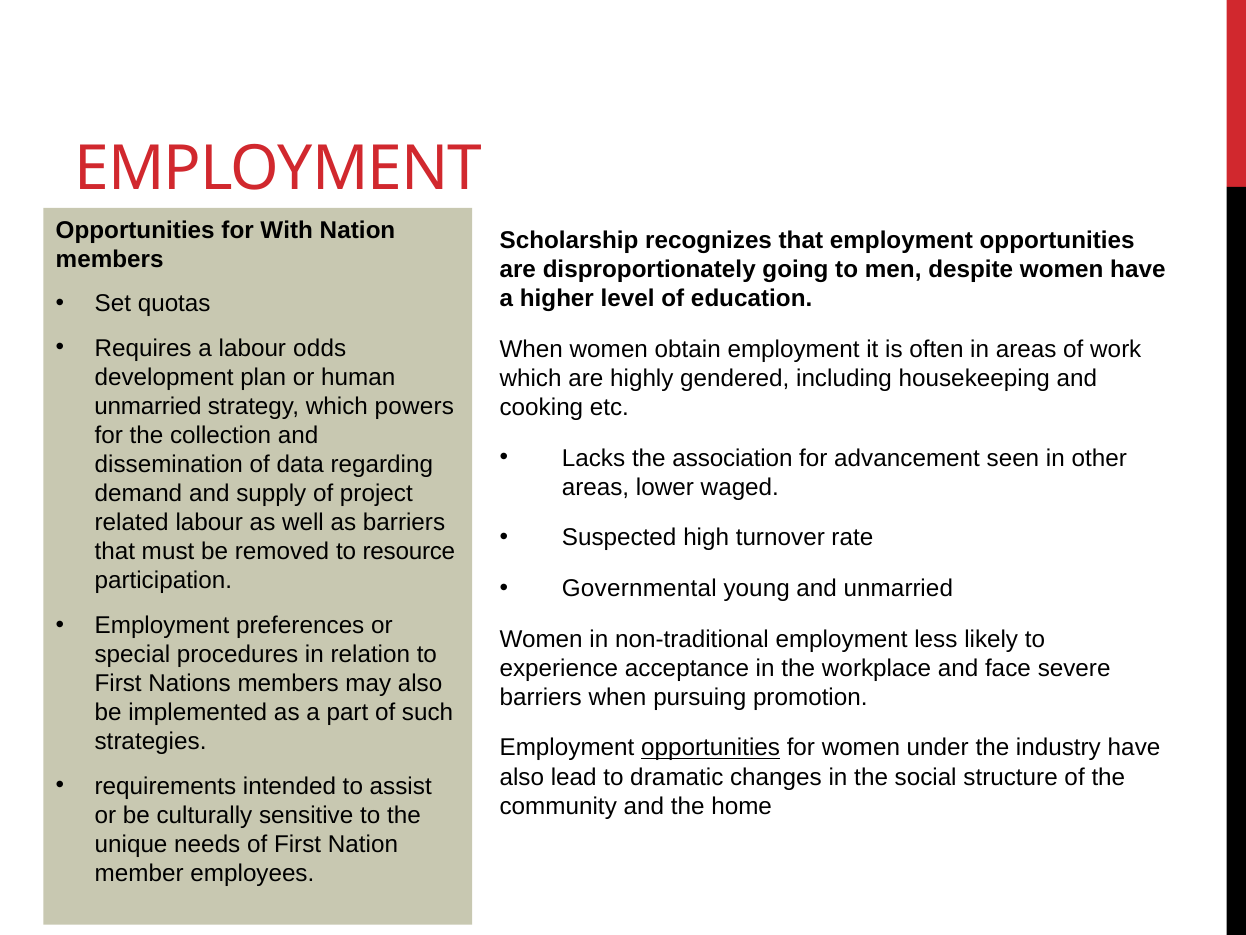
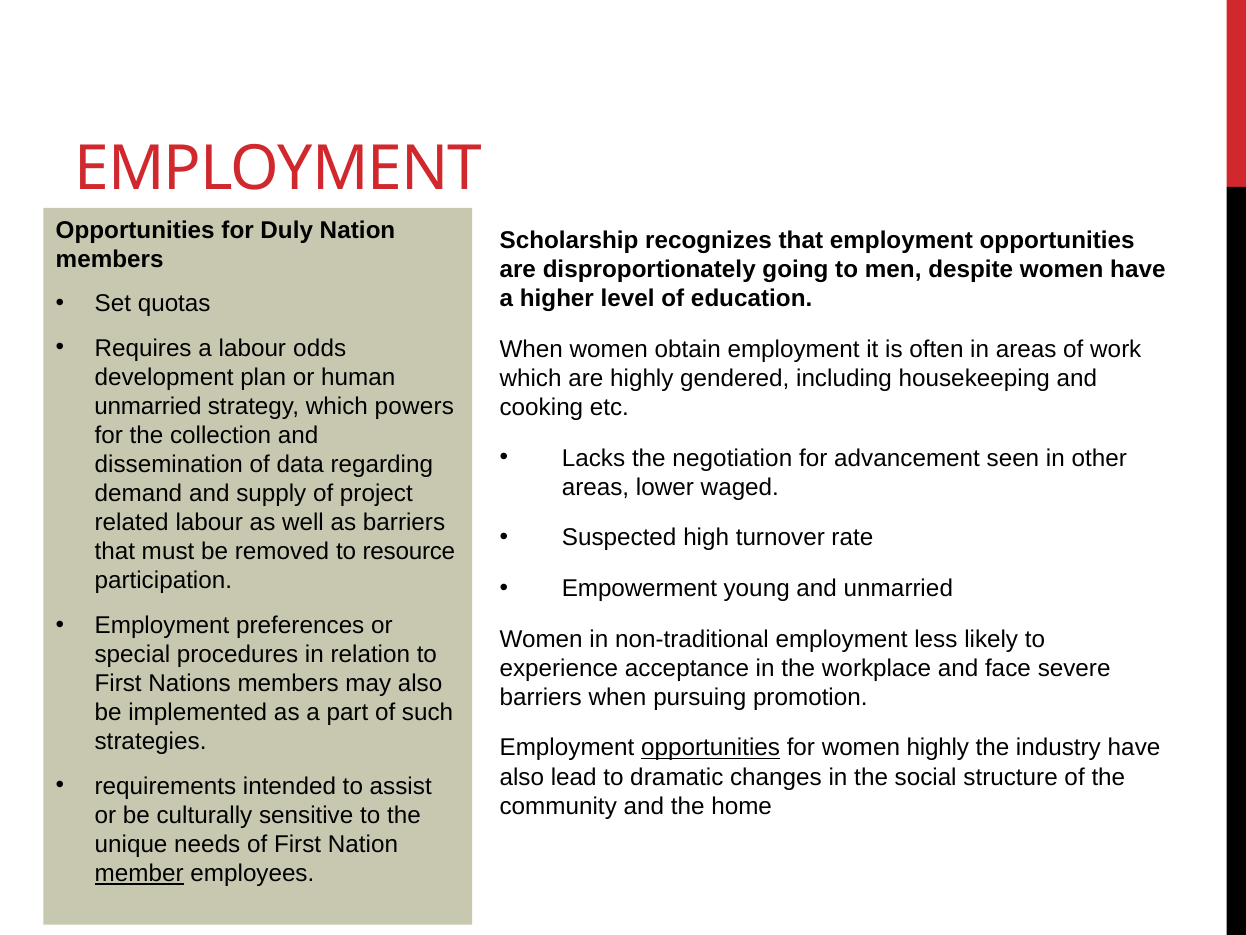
With: With -> Duly
association: association -> negotiation
Governmental: Governmental -> Empowerment
women under: under -> highly
member underline: none -> present
